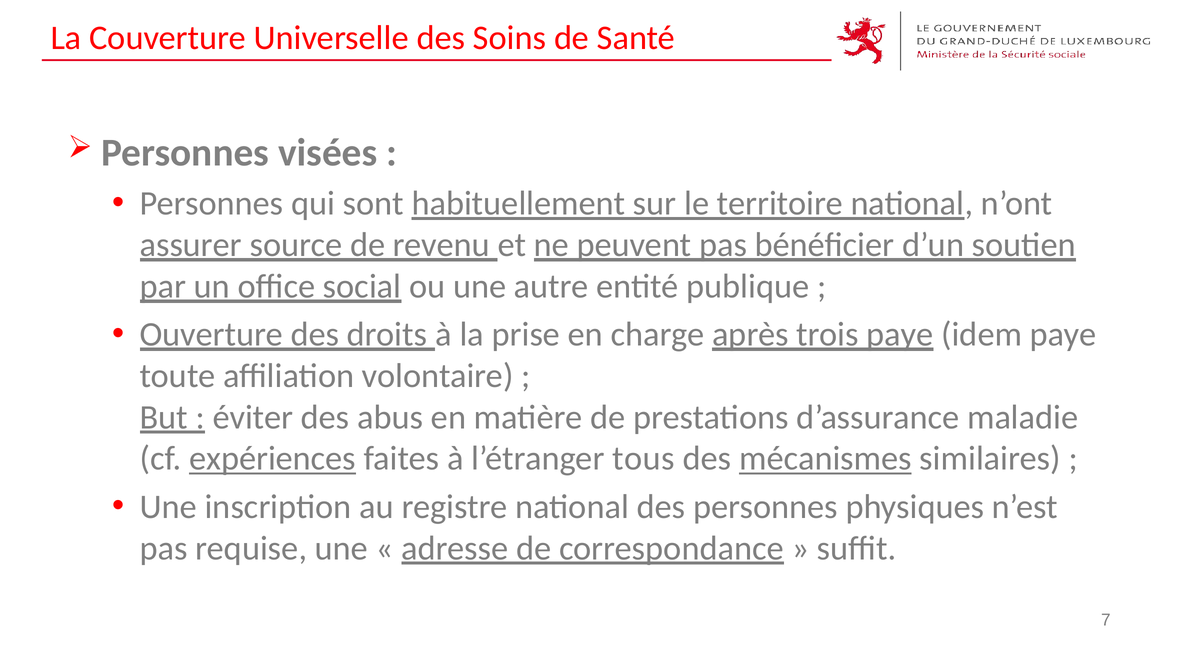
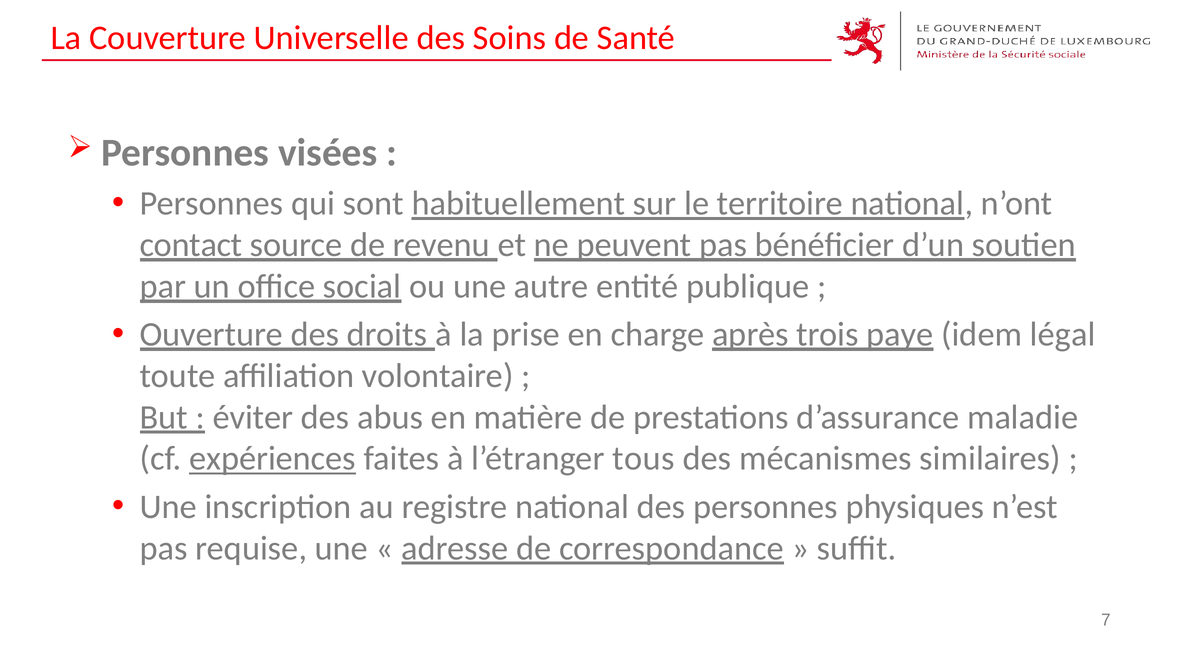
assurer: assurer -> contact
idem paye: paye -> légal
mécanismes underline: present -> none
